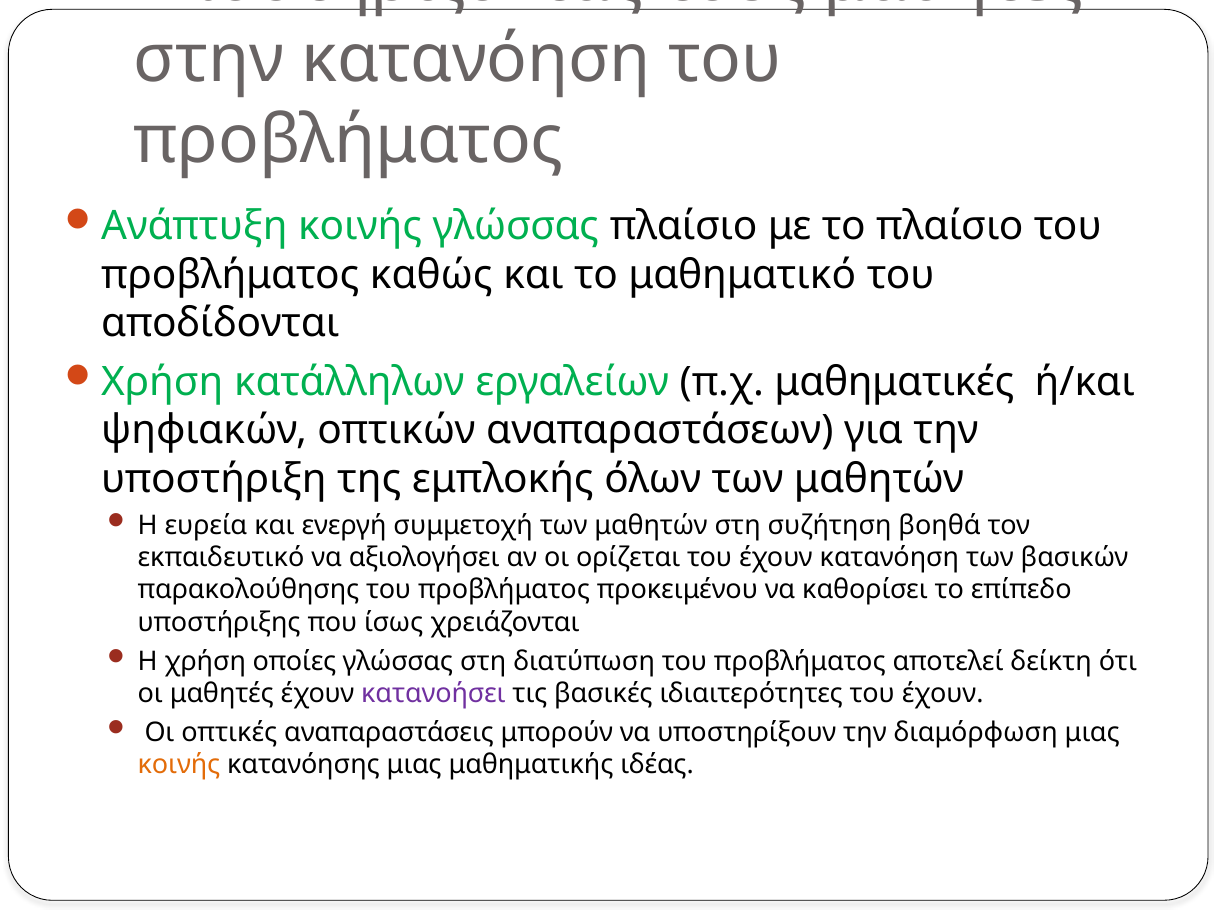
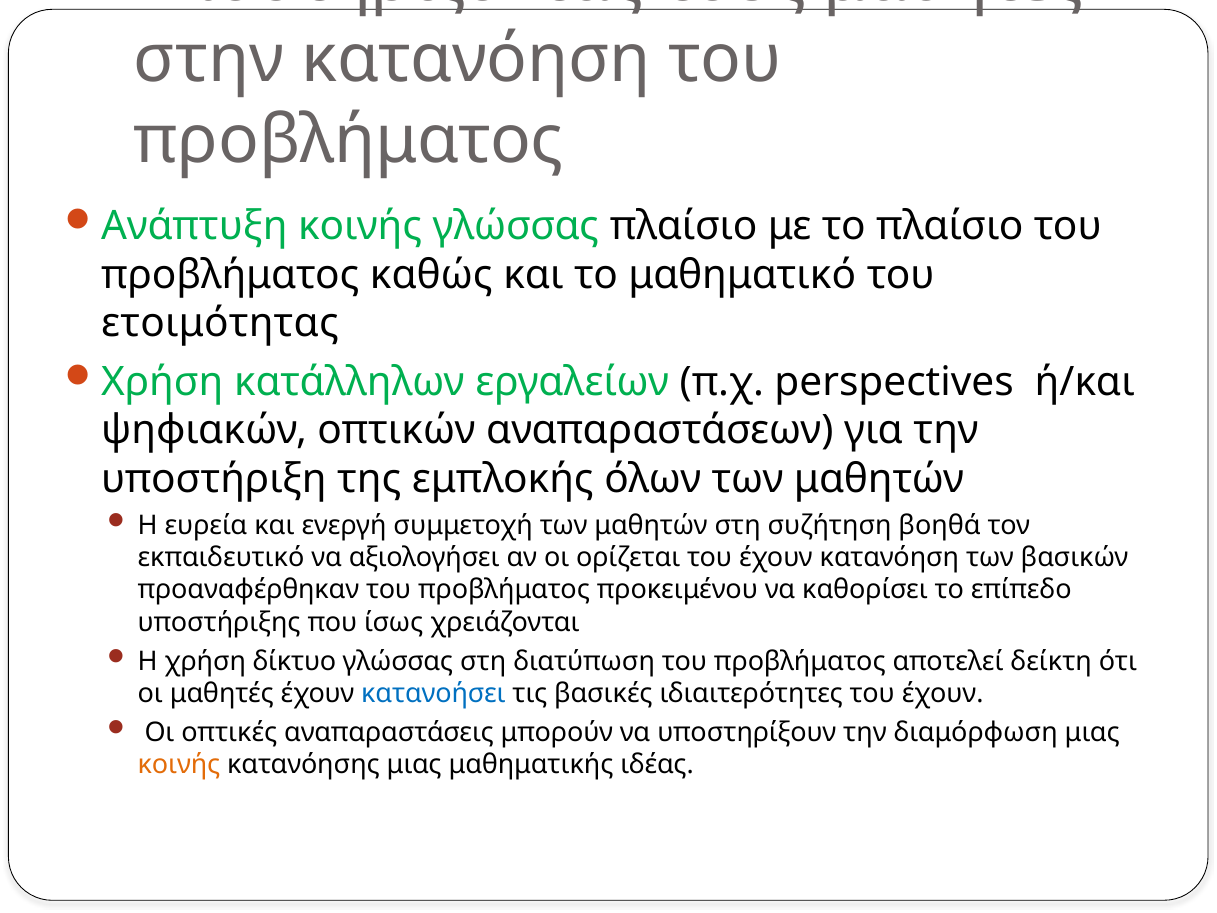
αποδίδονται: αποδίδονται -> ετοιμότητας
μαθηματικές: μαθηματικές -> perspectives
παρακολούθησης: παρακολούθησης -> προαναφέρθηκαν
οποίες: οποίες -> δίκτυο
κατανοήσει colour: purple -> blue
